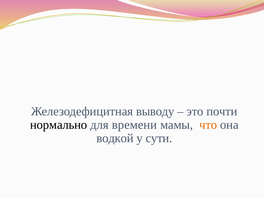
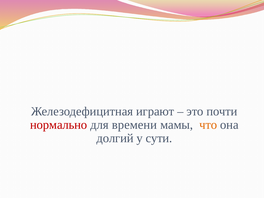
выводу: выводу -> играют
нормально colour: black -> red
водкой: водкой -> долгий
